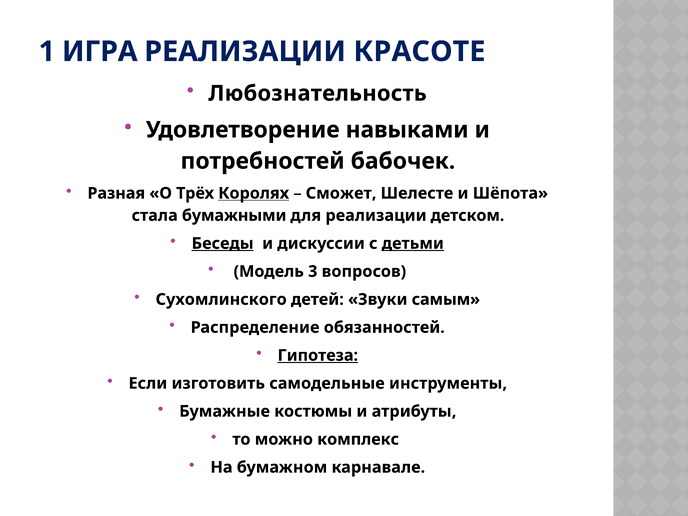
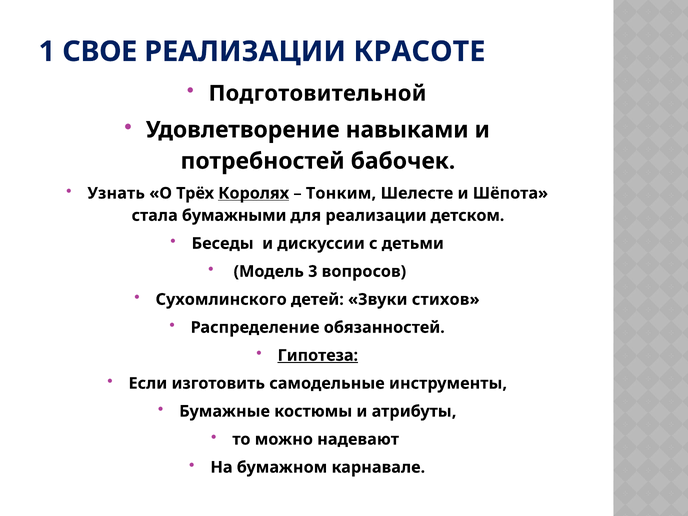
ИГРА: ИГРА -> СВОЕ
Любознательность: Любознательность -> Подготовительной
Разная: Разная -> Узнать
Сможет: Сможет -> Тонким
Беседы underline: present -> none
детьми underline: present -> none
самым: самым -> стихов
комплекс: комплекс -> надевают
